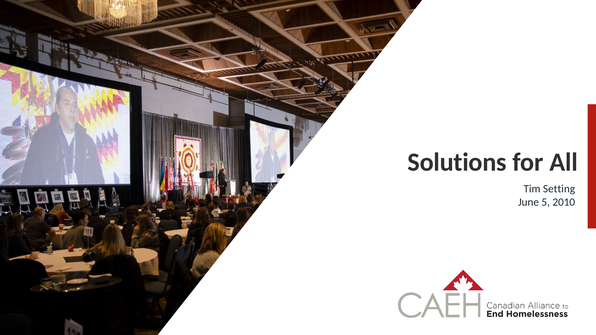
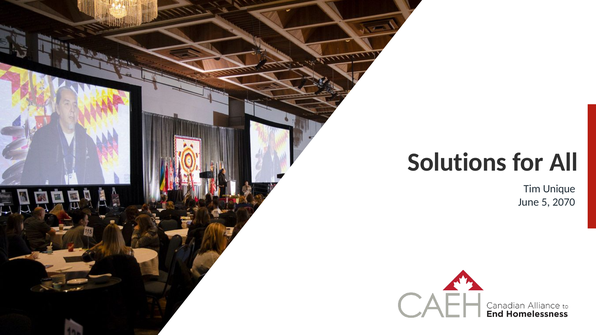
Setting: Setting -> Unique
2010: 2010 -> 2070
